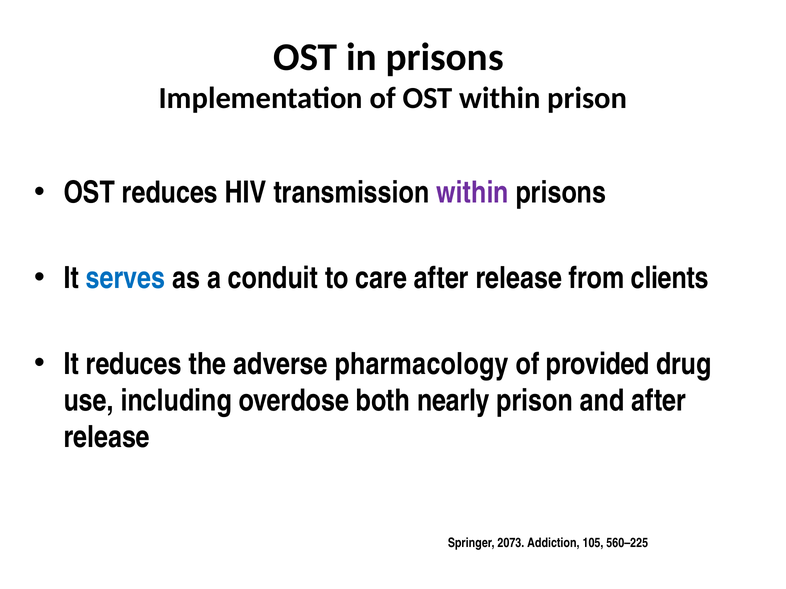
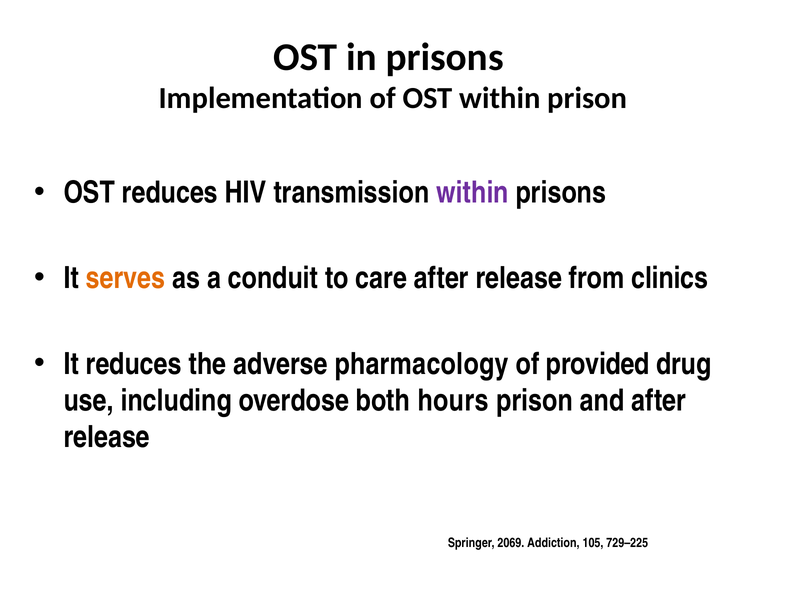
serves colour: blue -> orange
clients: clients -> clinics
nearly: nearly -> hours
2073: 2073 -> 2069
560–225: 560–225 -> 729–225
